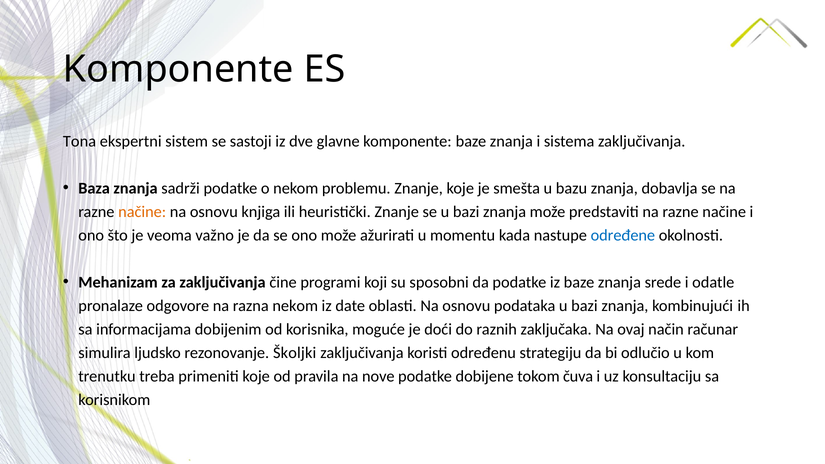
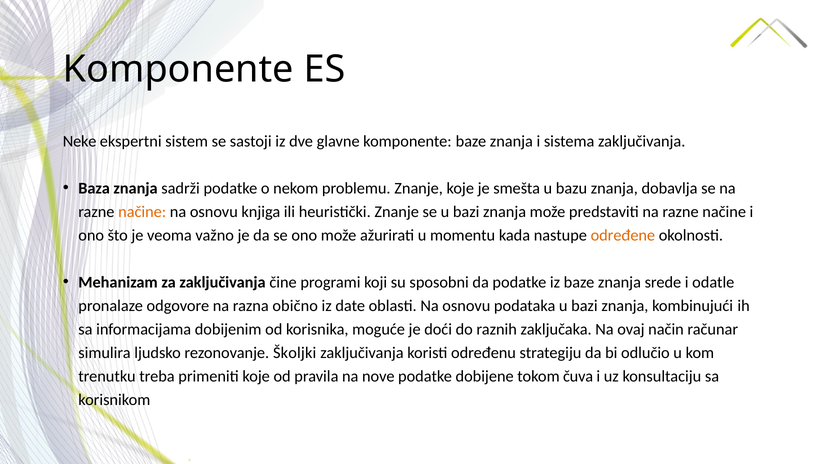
Tona: Tona -> Neke
određene colour: blue -> orange
razna nekom: nekom -> obično
